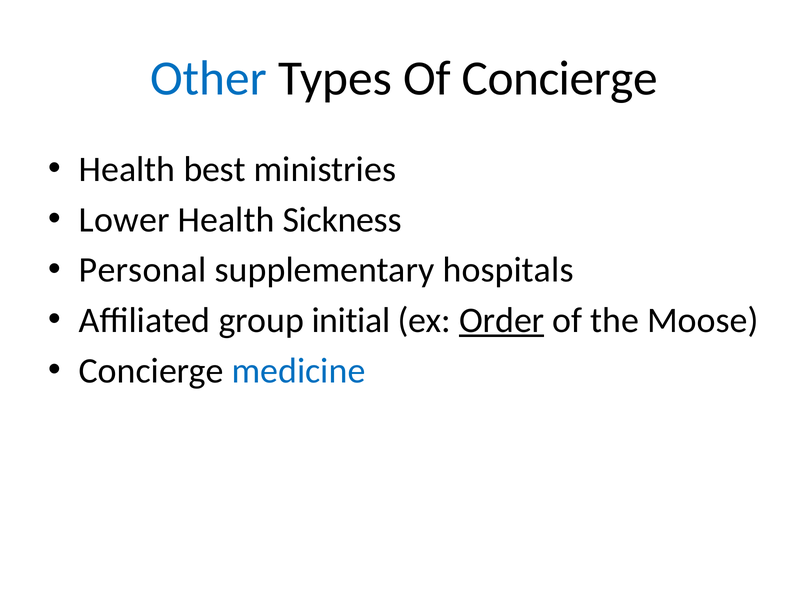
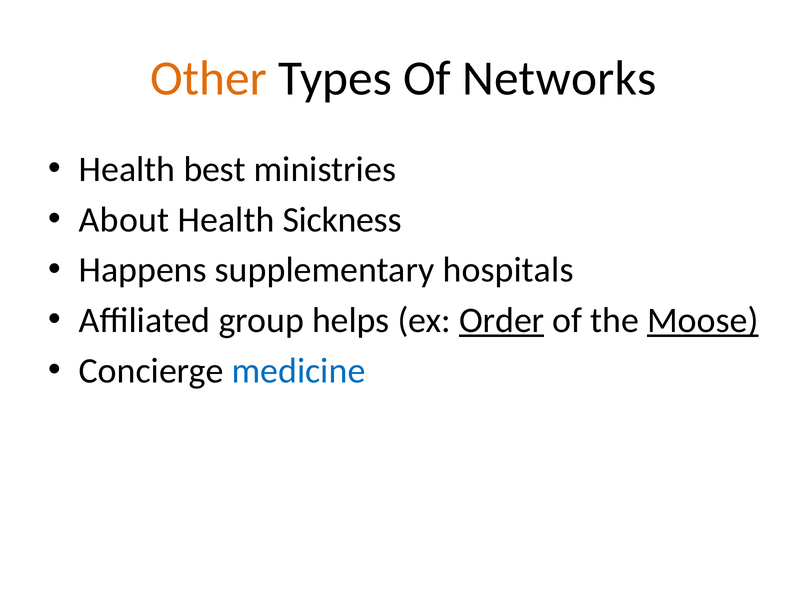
Other colour: blue -> orange
Of Concierge: Concierge -> Networks
Lower: Lower -> About
Personal: Personal -> Happens
initial: initial -> helps
Moose underline: none -> present
